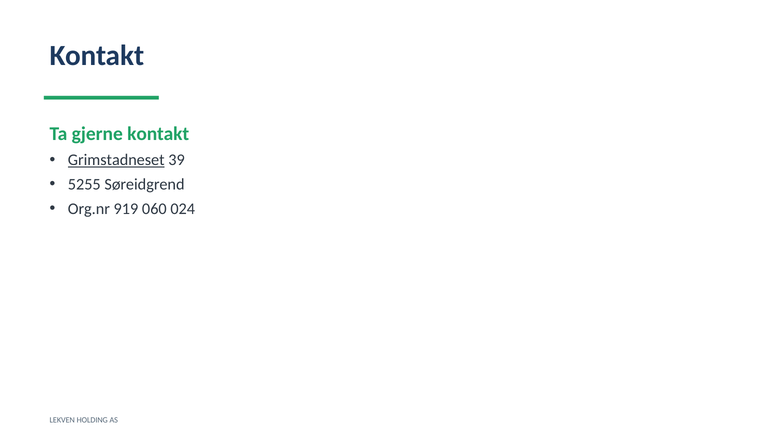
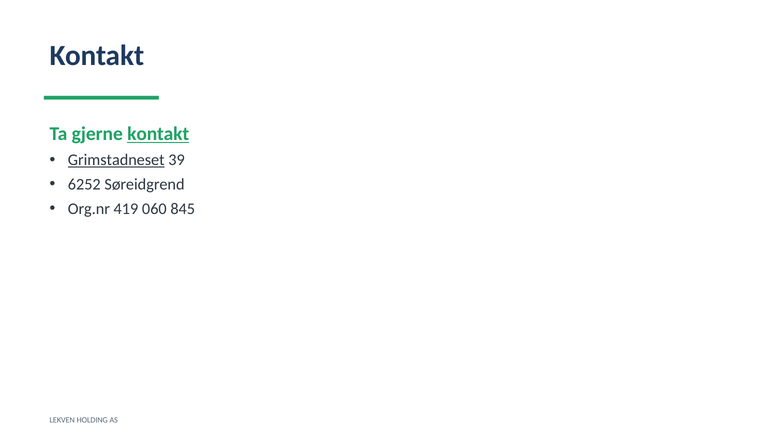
kontakt at (158, 134) underline: none -> present
5255: 5255 -> 6252
919: 919 -> 419
024: 024 -> 845
